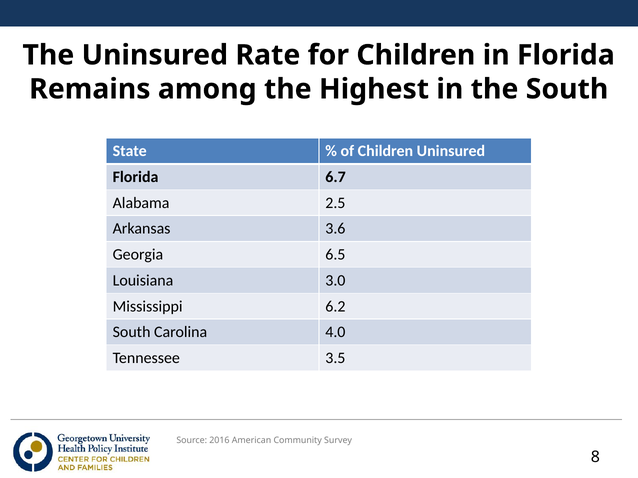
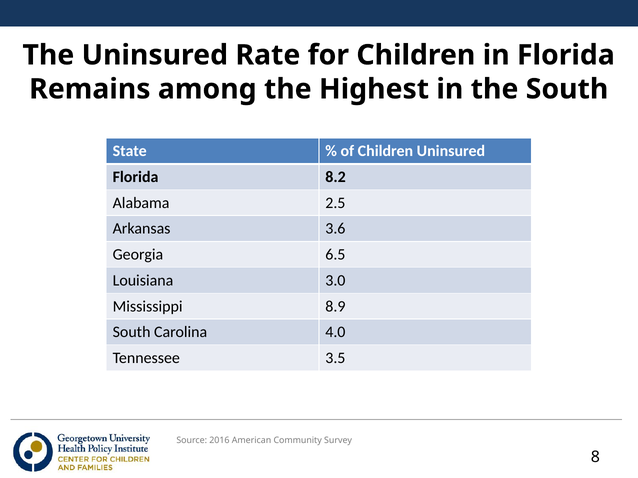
6.7: 6.7 -> 8.2
6.2: 6.2 -> 8.9
